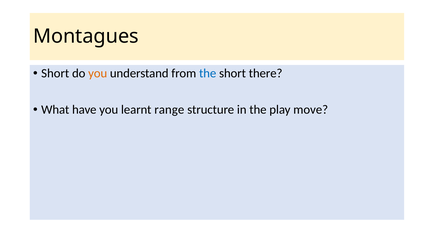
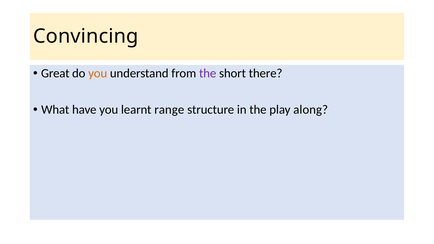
Montagues: Montagues -> Convincing
Short at (55, 73): Short -> Great
the at (208, 73) colour: blue -> purple
move: move -> along
